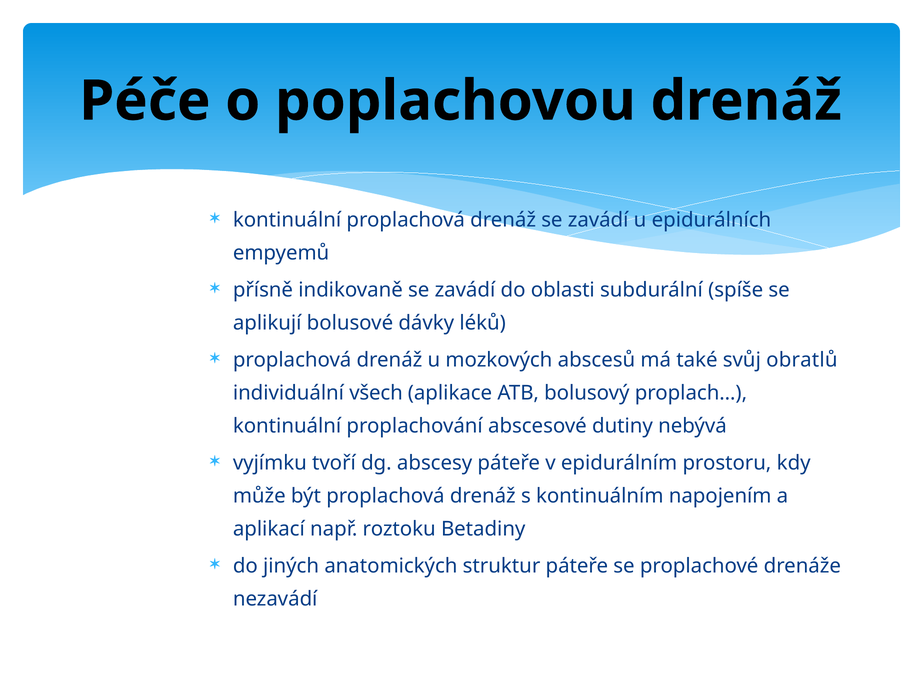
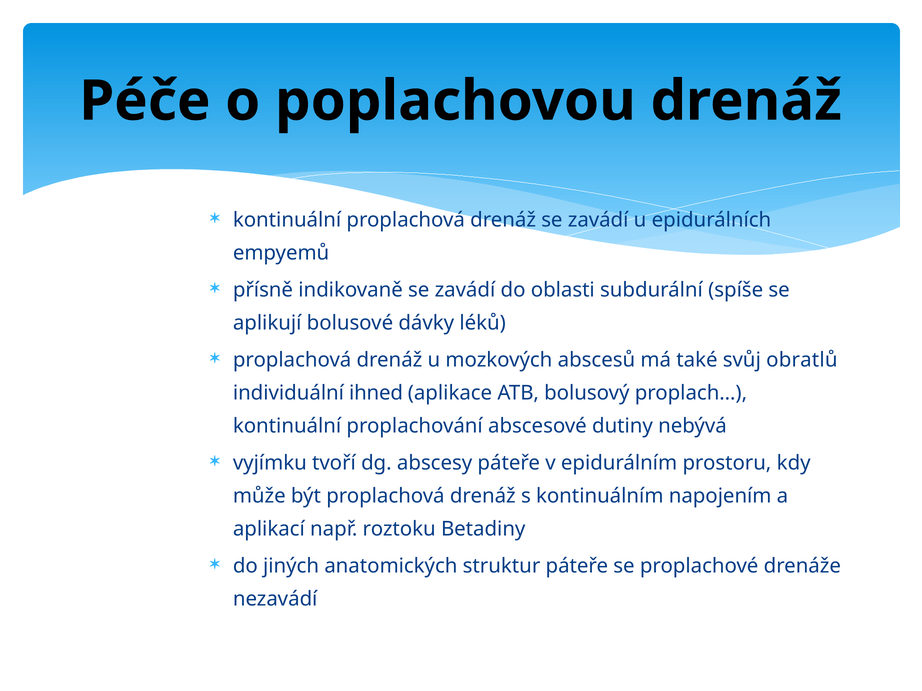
všech: všech -> ihned
